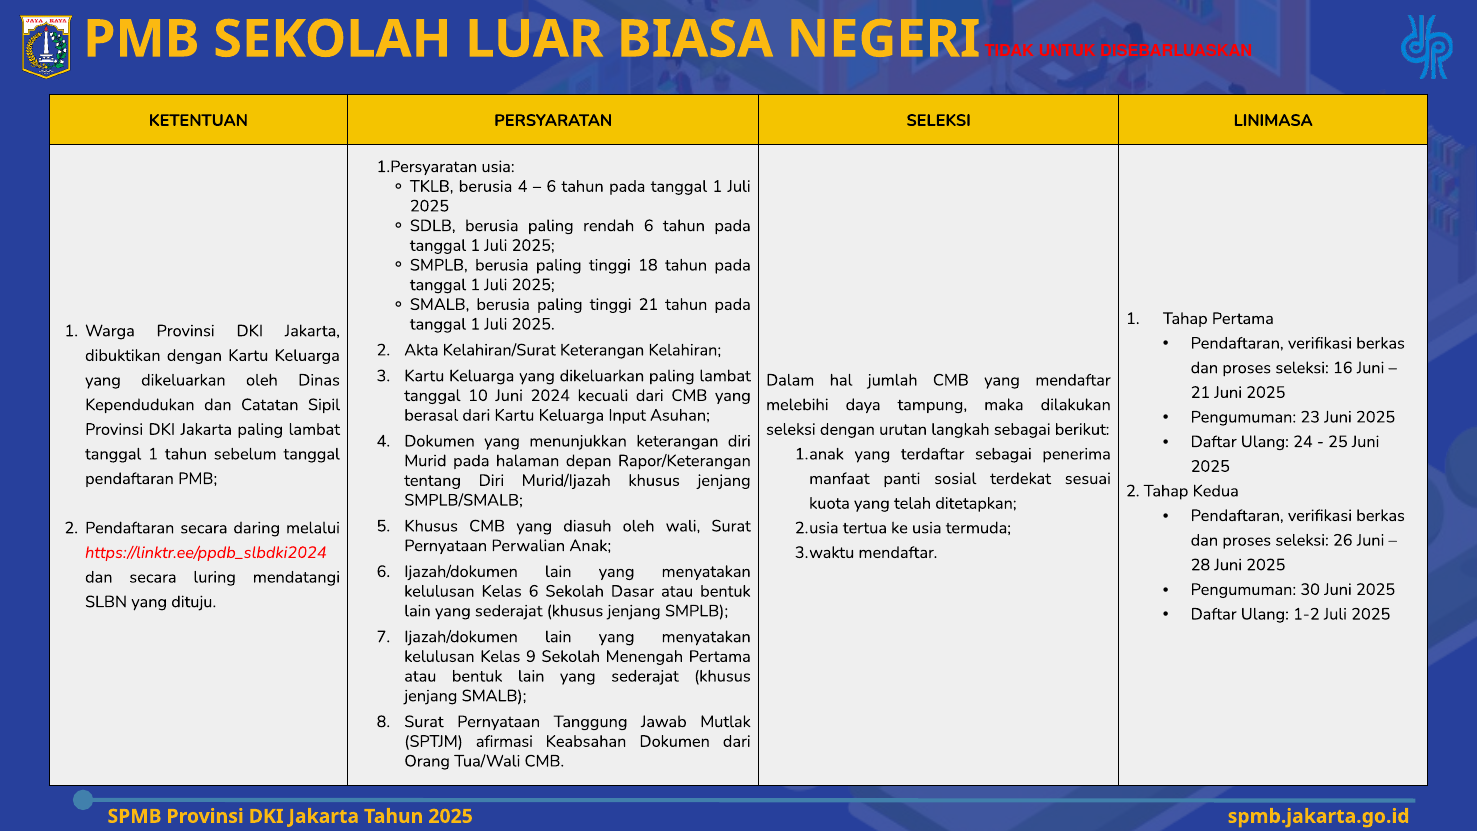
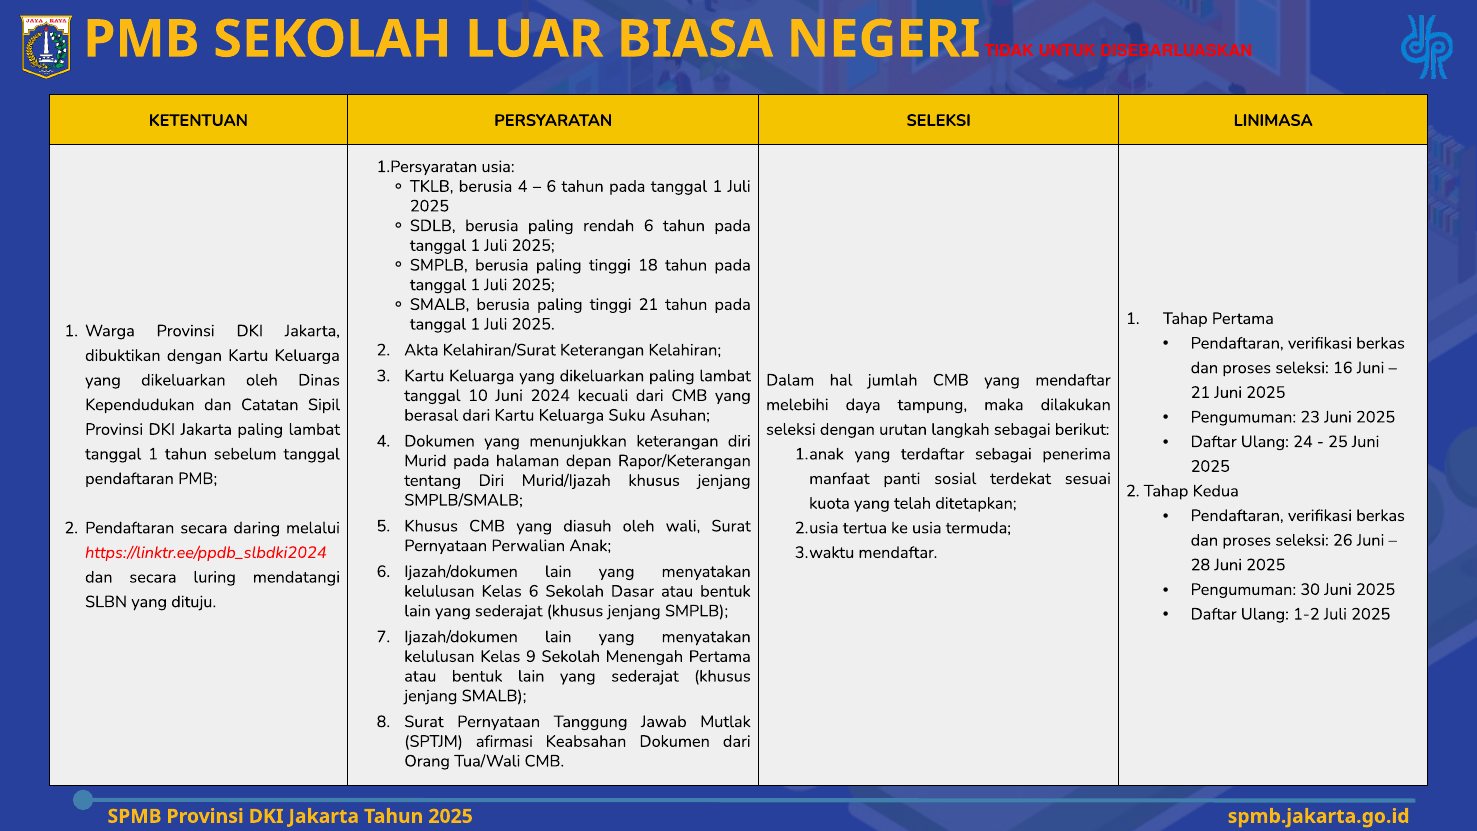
Input: Input -> Suku
